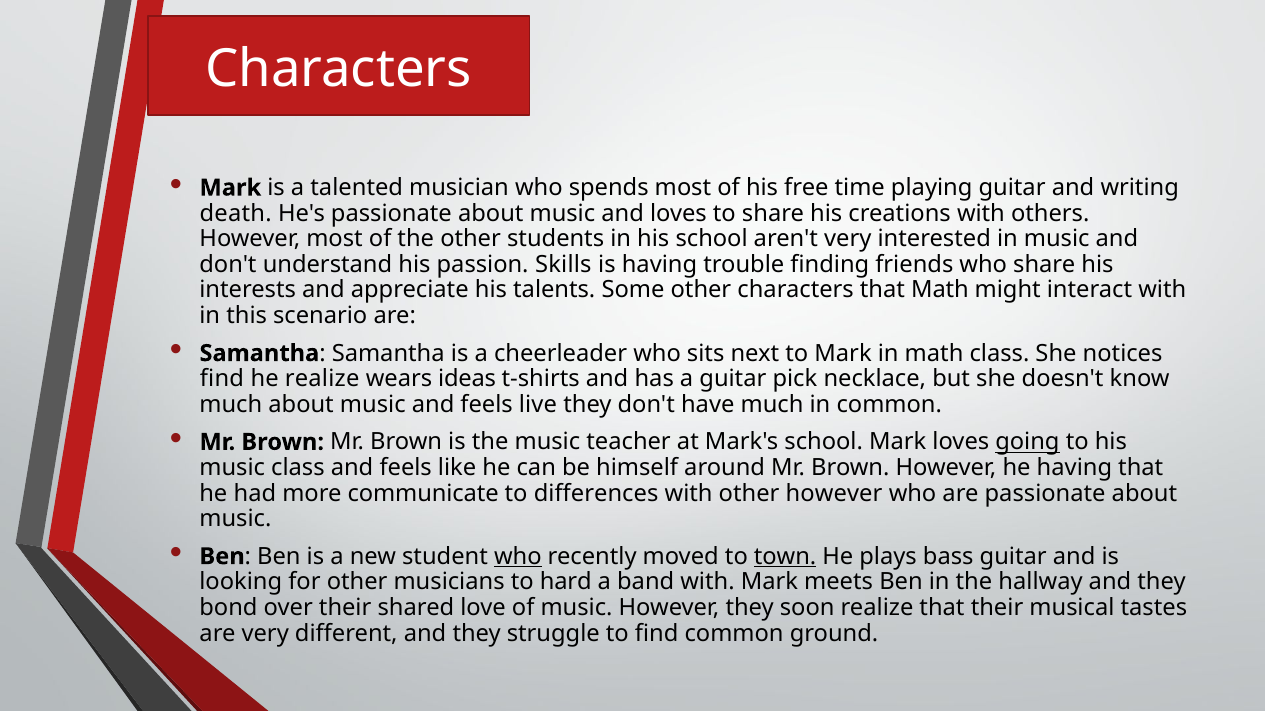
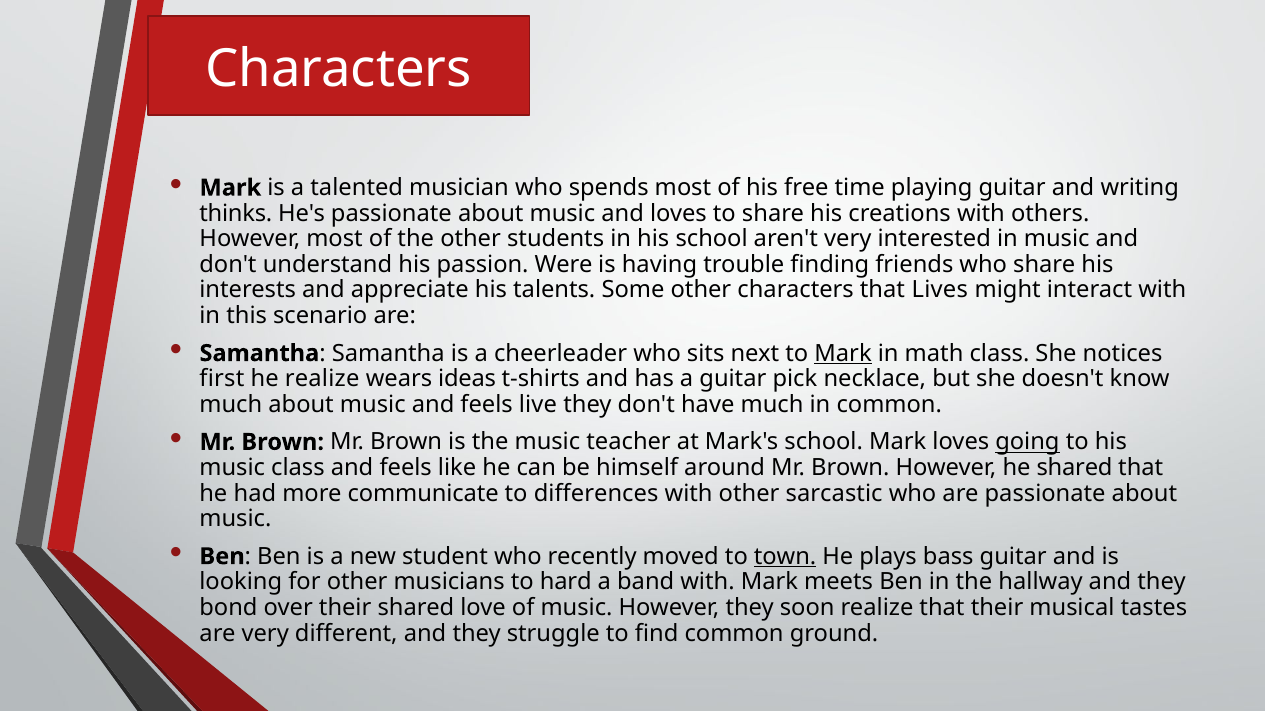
death: death -> thinks
Skills: Skills -> Were
that Math: Math -> Lives
Mark at (843, 354) underline: none -> present
find at (222, 379): find -> first
he having: having -> shared
other however: however -> sarcastic
who at (518, 557) underline: present -> none
